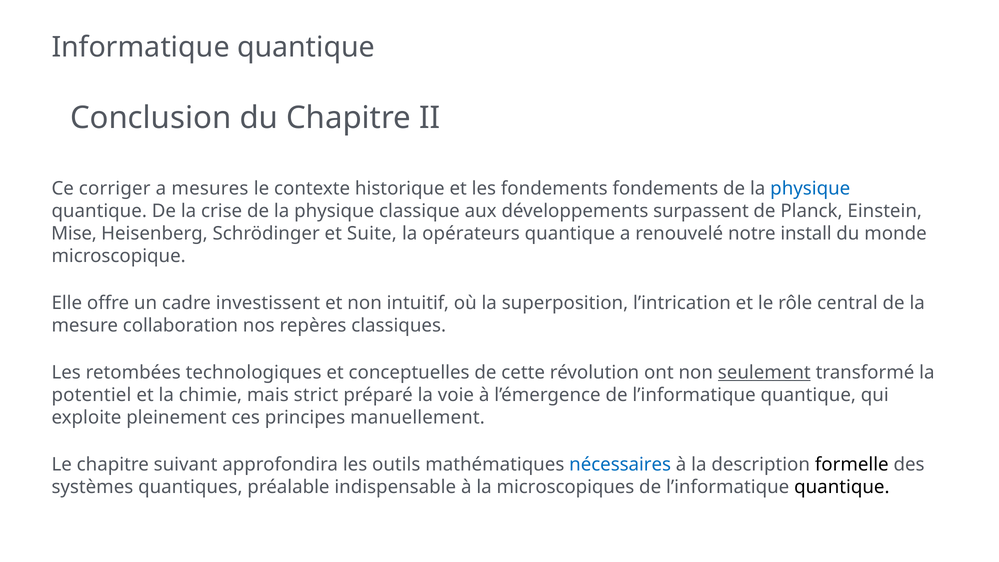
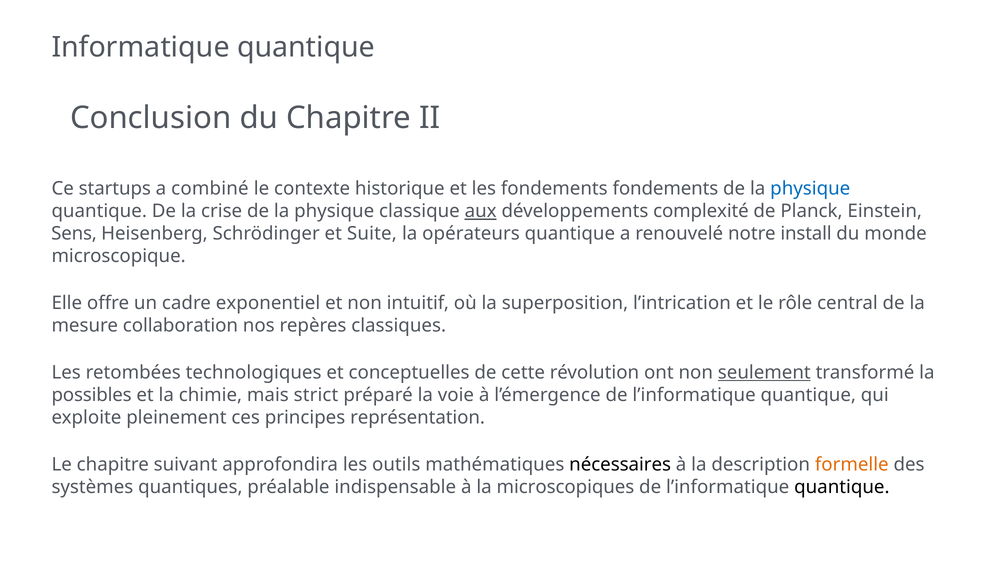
corriger: corriger -> startups
mesures: mesures -> combiné
aux underline: none -> present
surpassent: surpassent -> complexité
Mise: Mise -> Sens
investissent: investissent -> exponentiel
potentiel: potentiel -> possibles
manuellement: manuellement -> représentation
nécessaires colour: blue -> black
formelle colour: black -> orange
